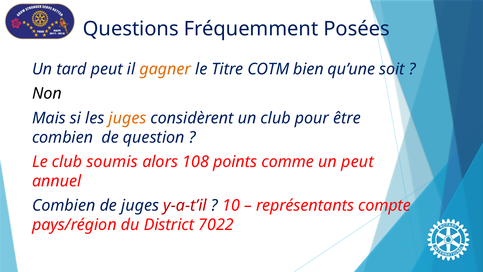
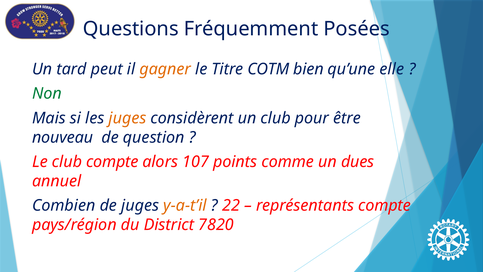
soit: soit -> elle
Non colour: black -> green
combien at (63, 137): combien -> nouveau
club soumis: soumis -> compte
108: 108 -> 107
un peut: peut -> dues
y-a-t’il colour: red -> orange
10: 10 -> 22
7022: 7022 -> 7820
